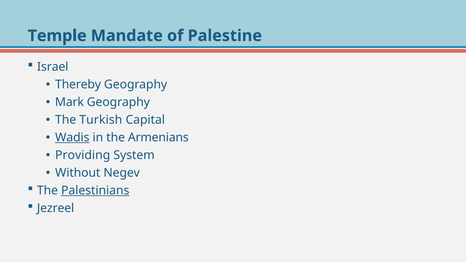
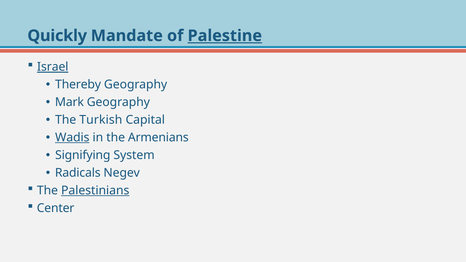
Temple: Temple -> Quickly
Palestine underline: none -> present
Israel underline: none -> present
Providing: Providing -> Signifying
Without: Without -> Radicals
Jezreel: Jezreel -> Center
